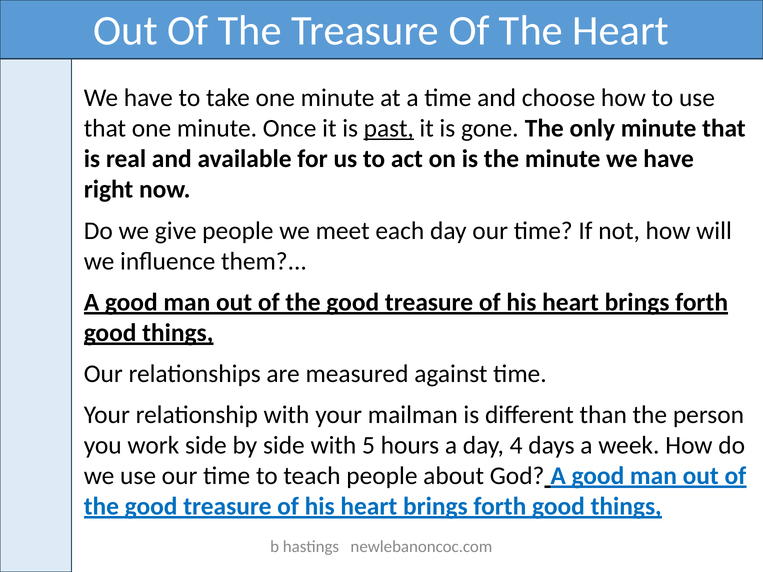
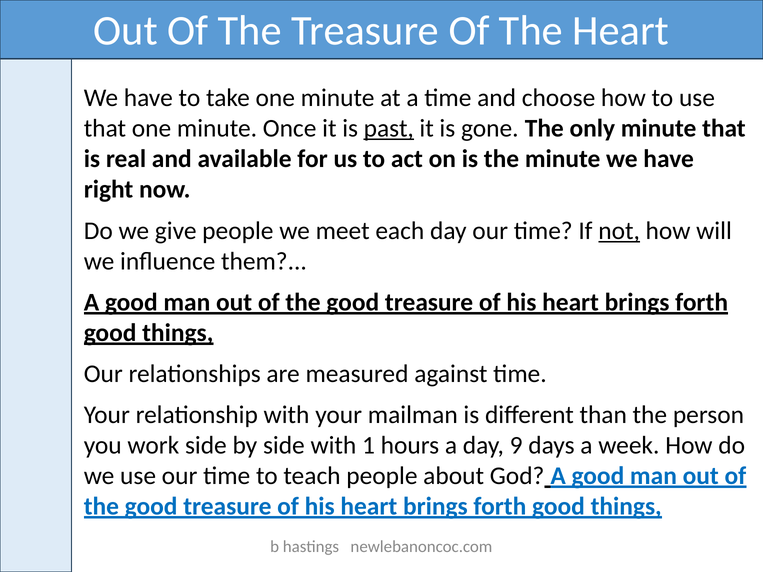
not underline: none -> present
5: 5 -> 1
4: 4 -> 9
